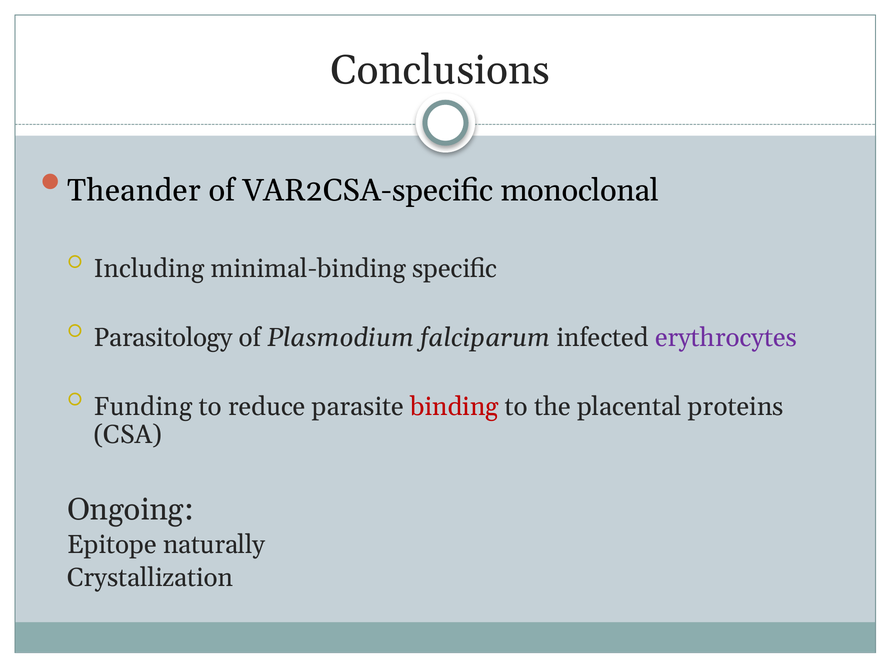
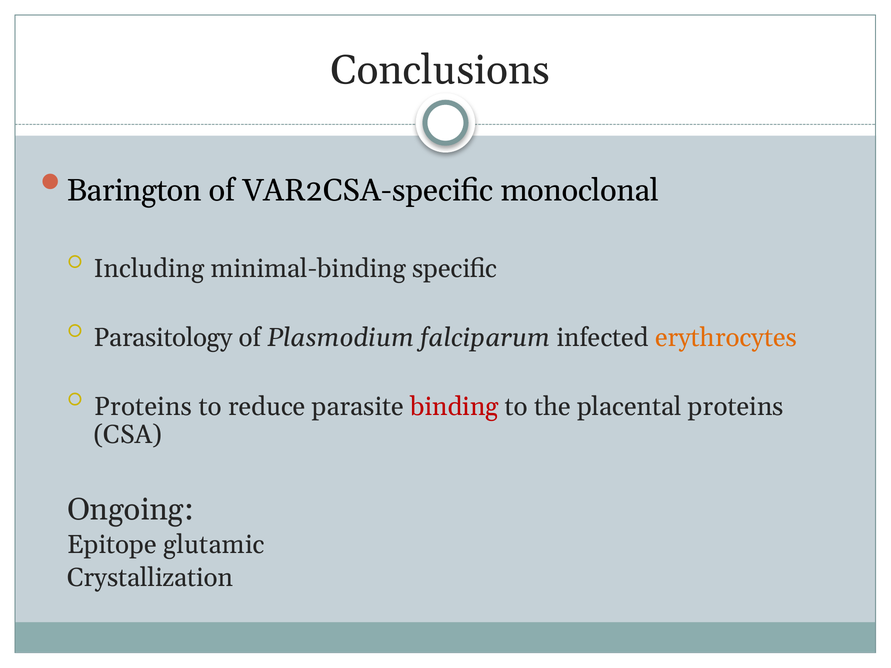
Theander: Theander -> Barington
erythrocytes colour: purple -> orange
Funding at (143, 407): Funding -> Proteins
naturally: naturally -> glutamic
